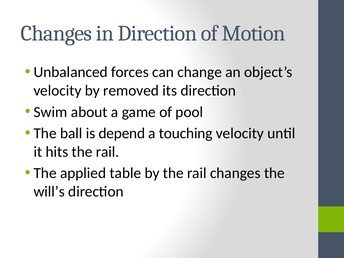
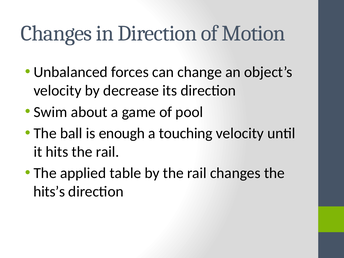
removed: removed -> decrease
depend: depend -> enough
will’s: will’s -> hits’s
